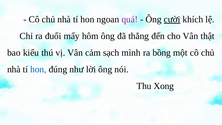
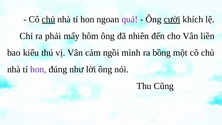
chủ at (48, 19) underline: none -> present
đuổi: đuổi -> phải
thẳng: thẳng -> nhiên
thật: thật -> liền
sạch: sạch -> ngồi
hon at (38, 69) colour: blue -> purple
Xong: Xong -> Cũng
